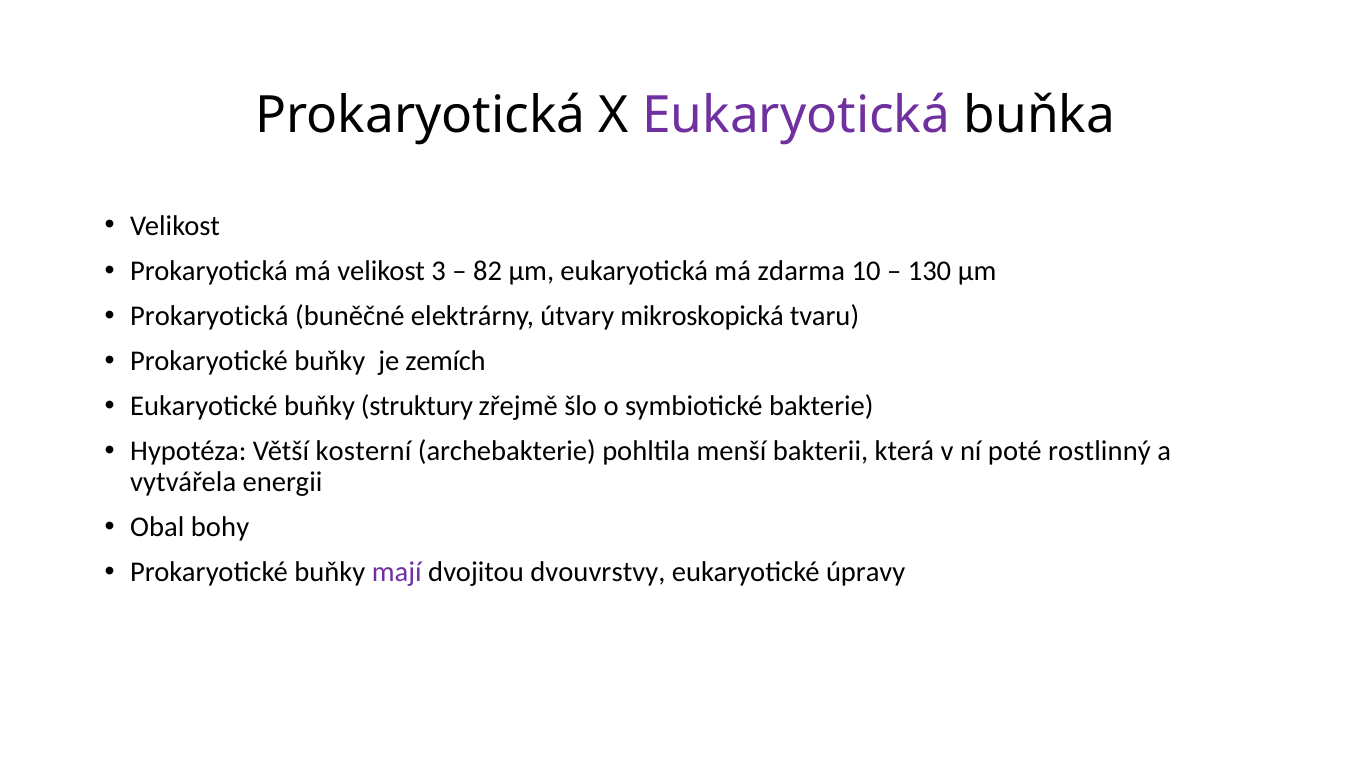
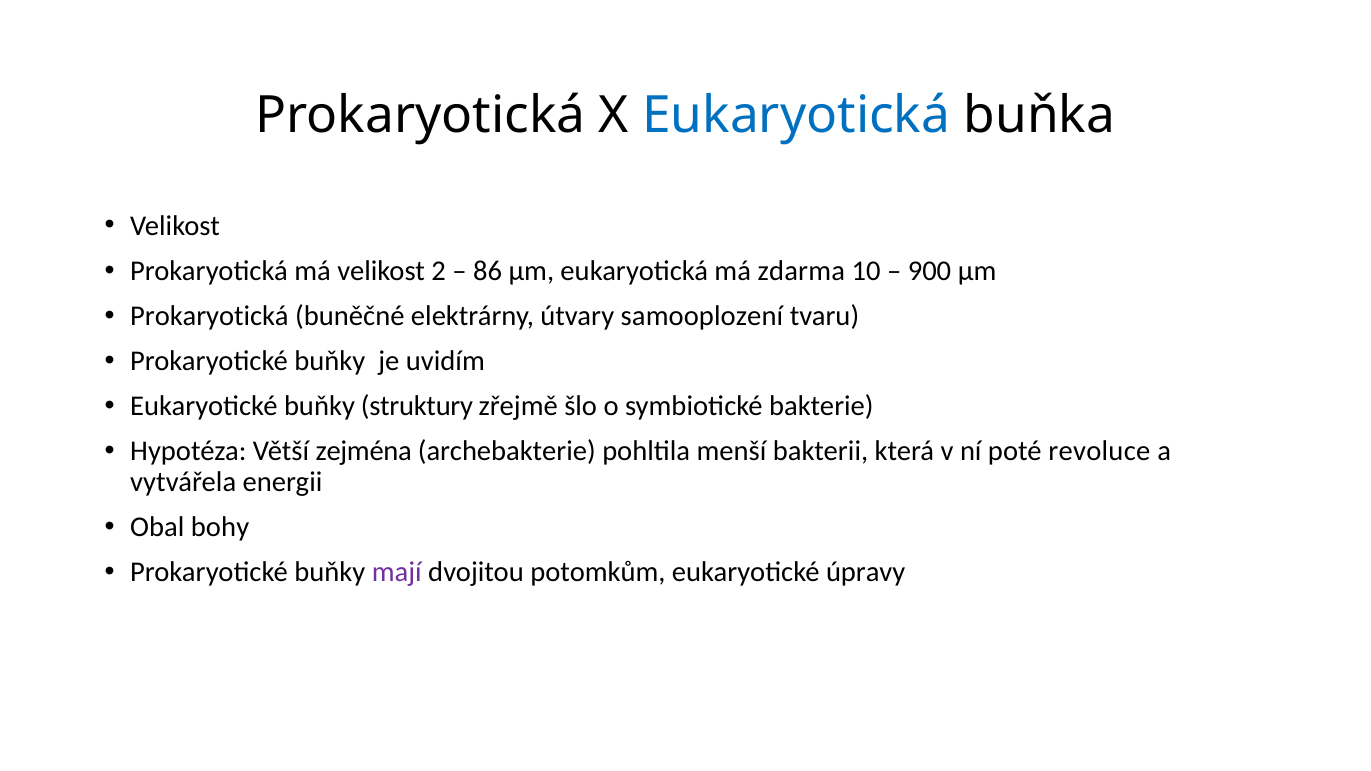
Eukaryotická at (796, 115) colour: purple -> blue
3: 3 -> 2
82: 82 -> 86
130: 130 -> 900
mikroskopická: mikroskopická -> samooplození
zemích: zemích -> uvidím
kosterní: kosterní -> zejména
rostlinný: rostlinný -> revoluce
dvouvrstvy: dvouvrstvy -> potomkům
